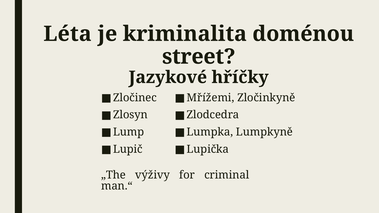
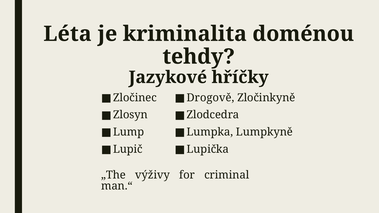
street: street -> tehdy
Mřížemi: Mřížemi -> Drogově
